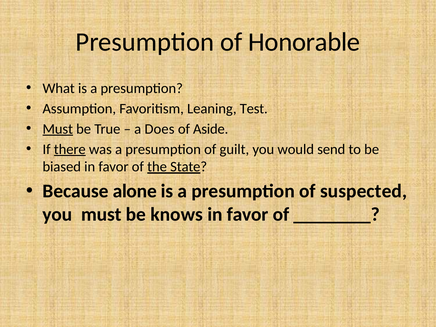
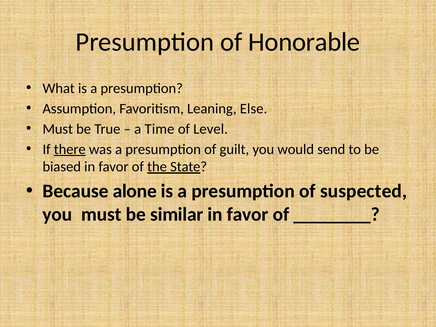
Test: Test -> Else
Must at (58, 129) underline: present -> none
Does: Does -> Time
Aside: Aside -> Level
knows: knows -> similar
